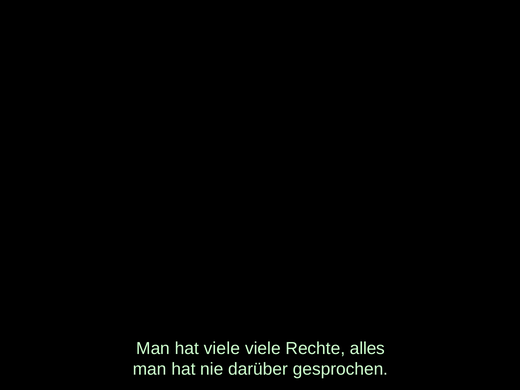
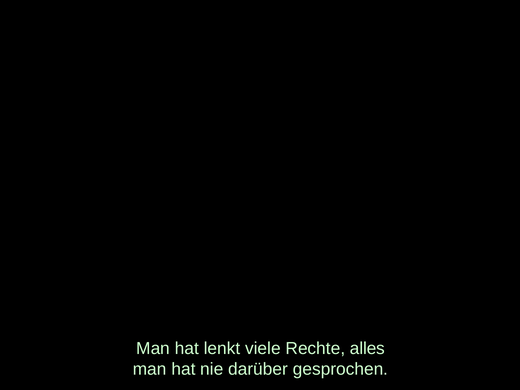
hat viele: viele -> lenkt
